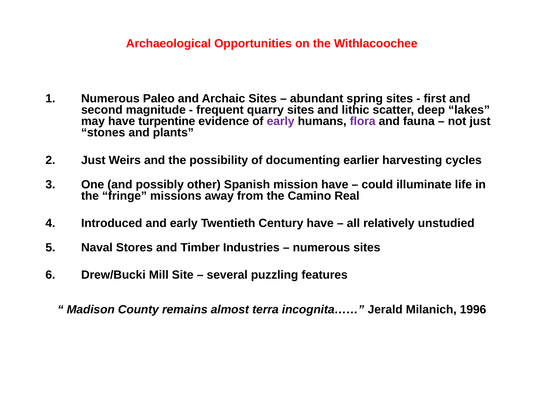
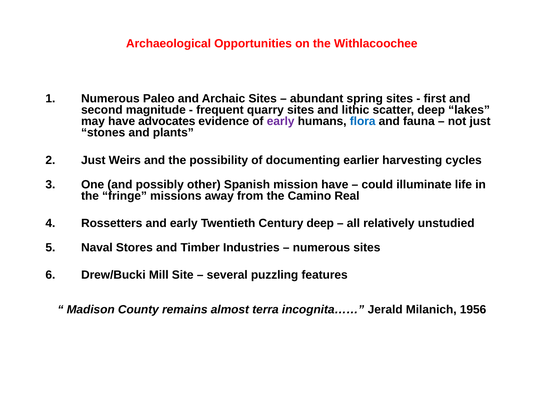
turpentine: turpentine -> advocates
flora colour: purple -> blue
Introduced: Introduced -> Rossetters
Century have: have -> deep
1996: 1996 -> 1956
